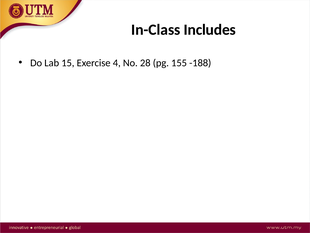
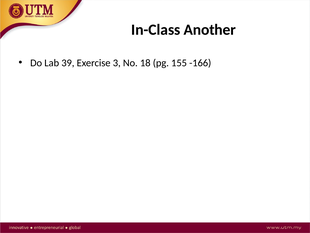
Includes: Includes -> Another
15: 15 -> 39
4: 4 -> 3
28: 28 -> 18
-188: -188 -> -166
